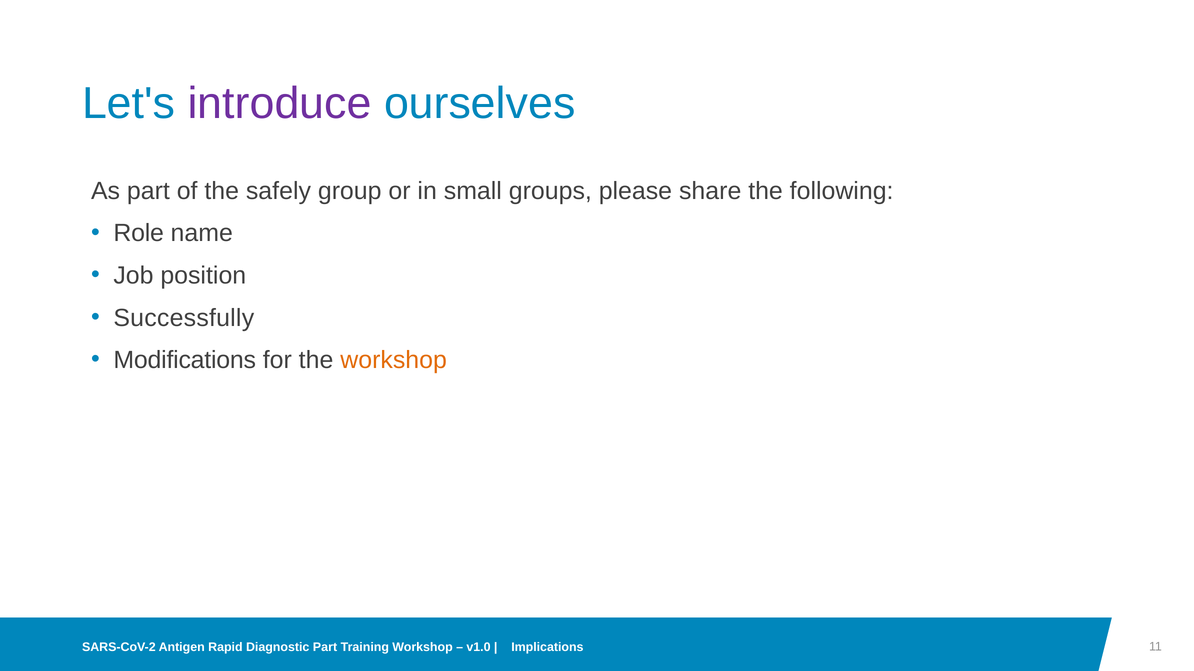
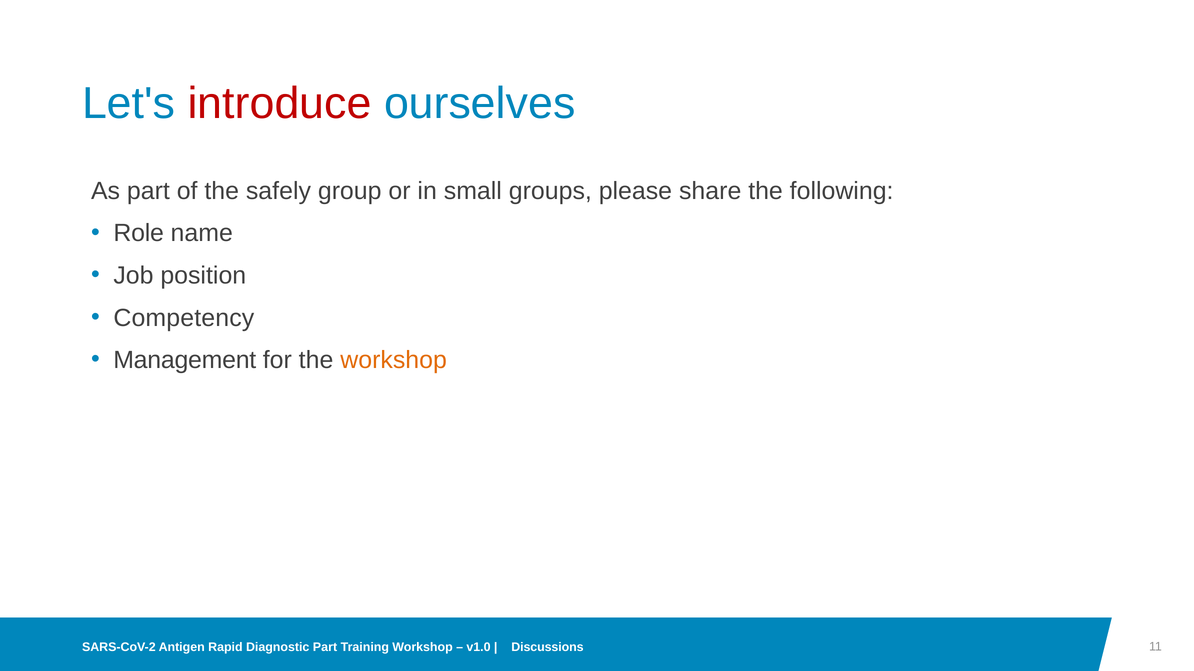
introduce colour: purple -> red
Successfully: Successfully -> Competency
Modifications: Modifications -> Management
Implications: Implications -> Discussions
